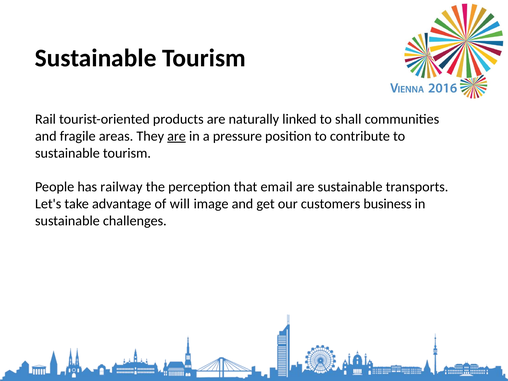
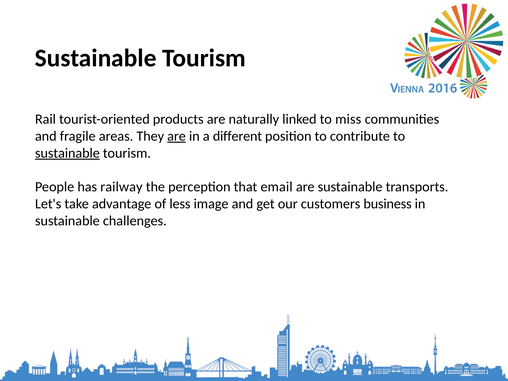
shall: shall -> miss
pressure: pressure -> different
sustainable at (67, 153) underline: none -> present
will: will -> less
